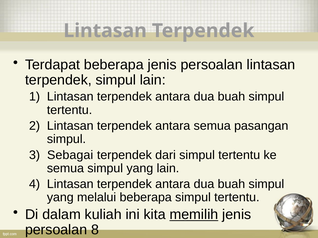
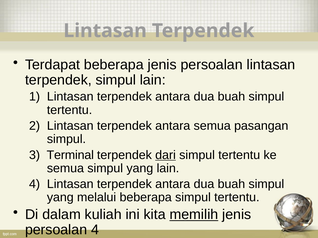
Sebagai: Sebagai -> Terminal
dari underline: none -> present
persoalan 8: 8 -> 4
